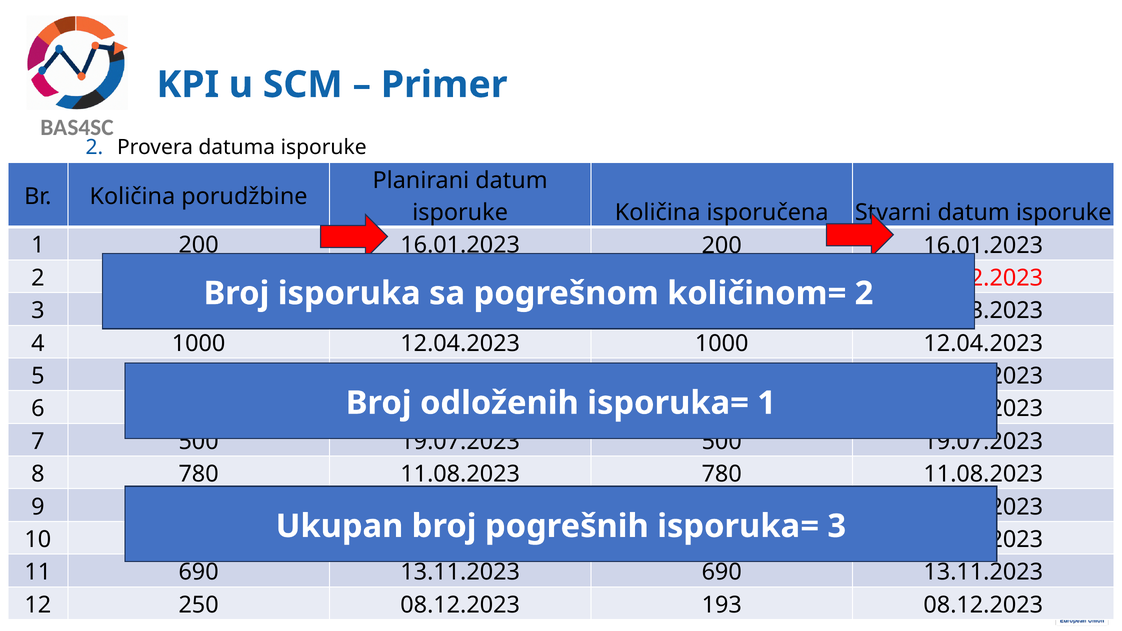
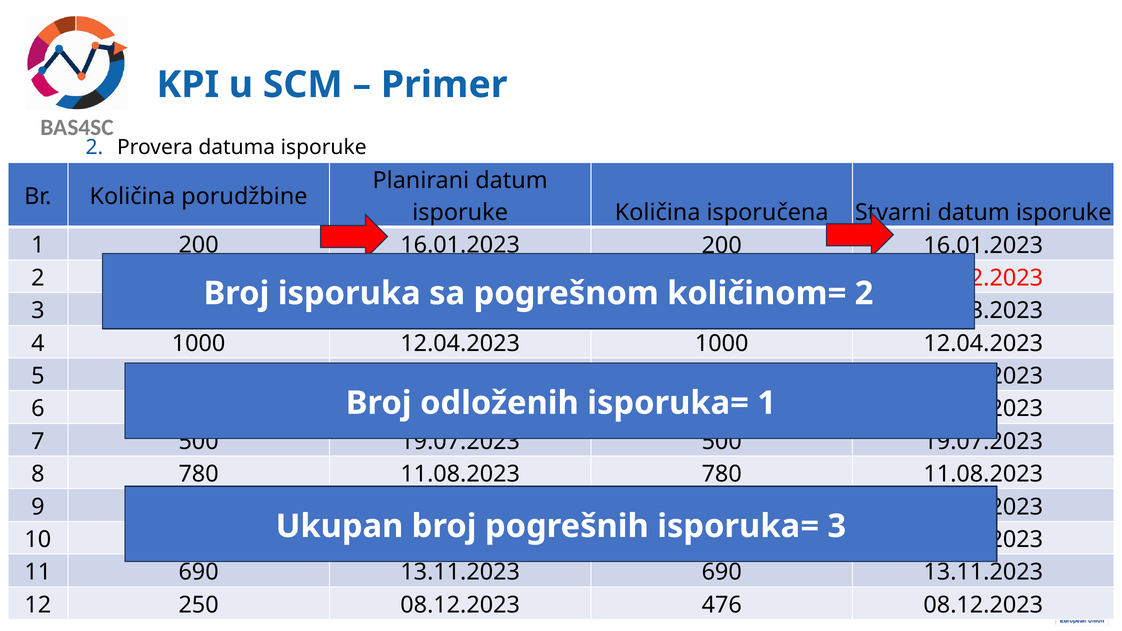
193: 193 -> 476
